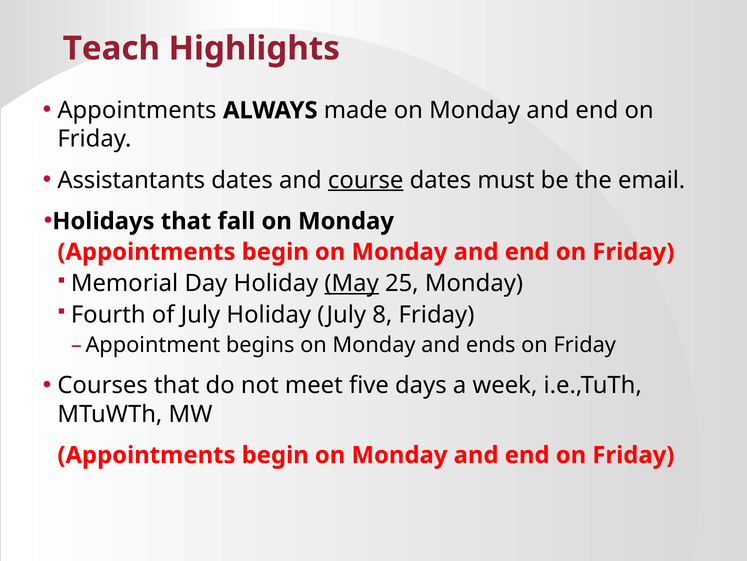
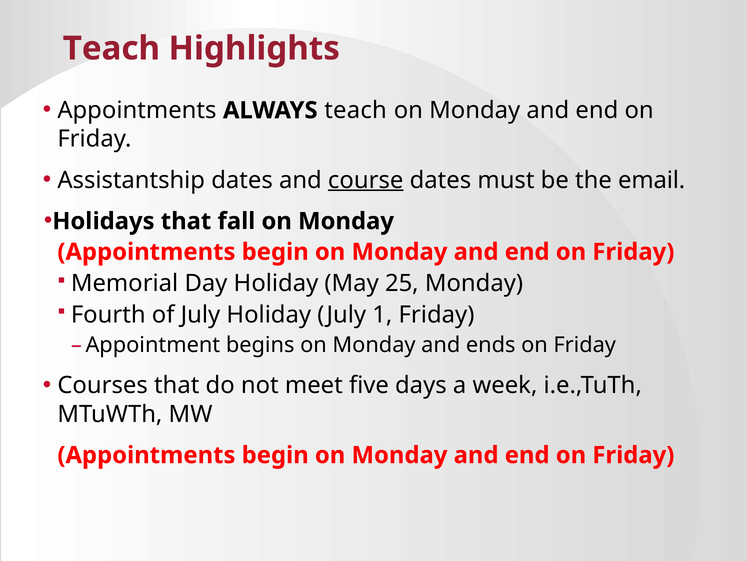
ALWAYS made: made -> teach
Assistantants: Assistantants -> Assistantship
May underline: present -> none
8: 8 -> 1
